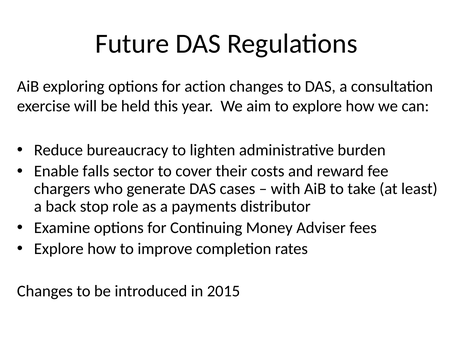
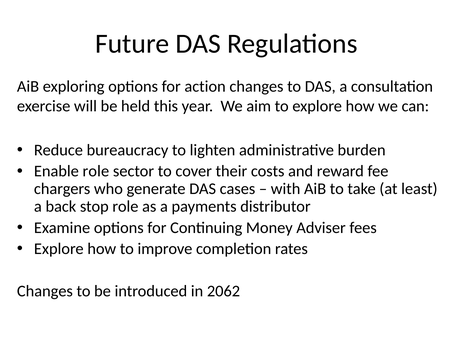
Enable falls: falls -> role
2015: 2015 -> 2062
